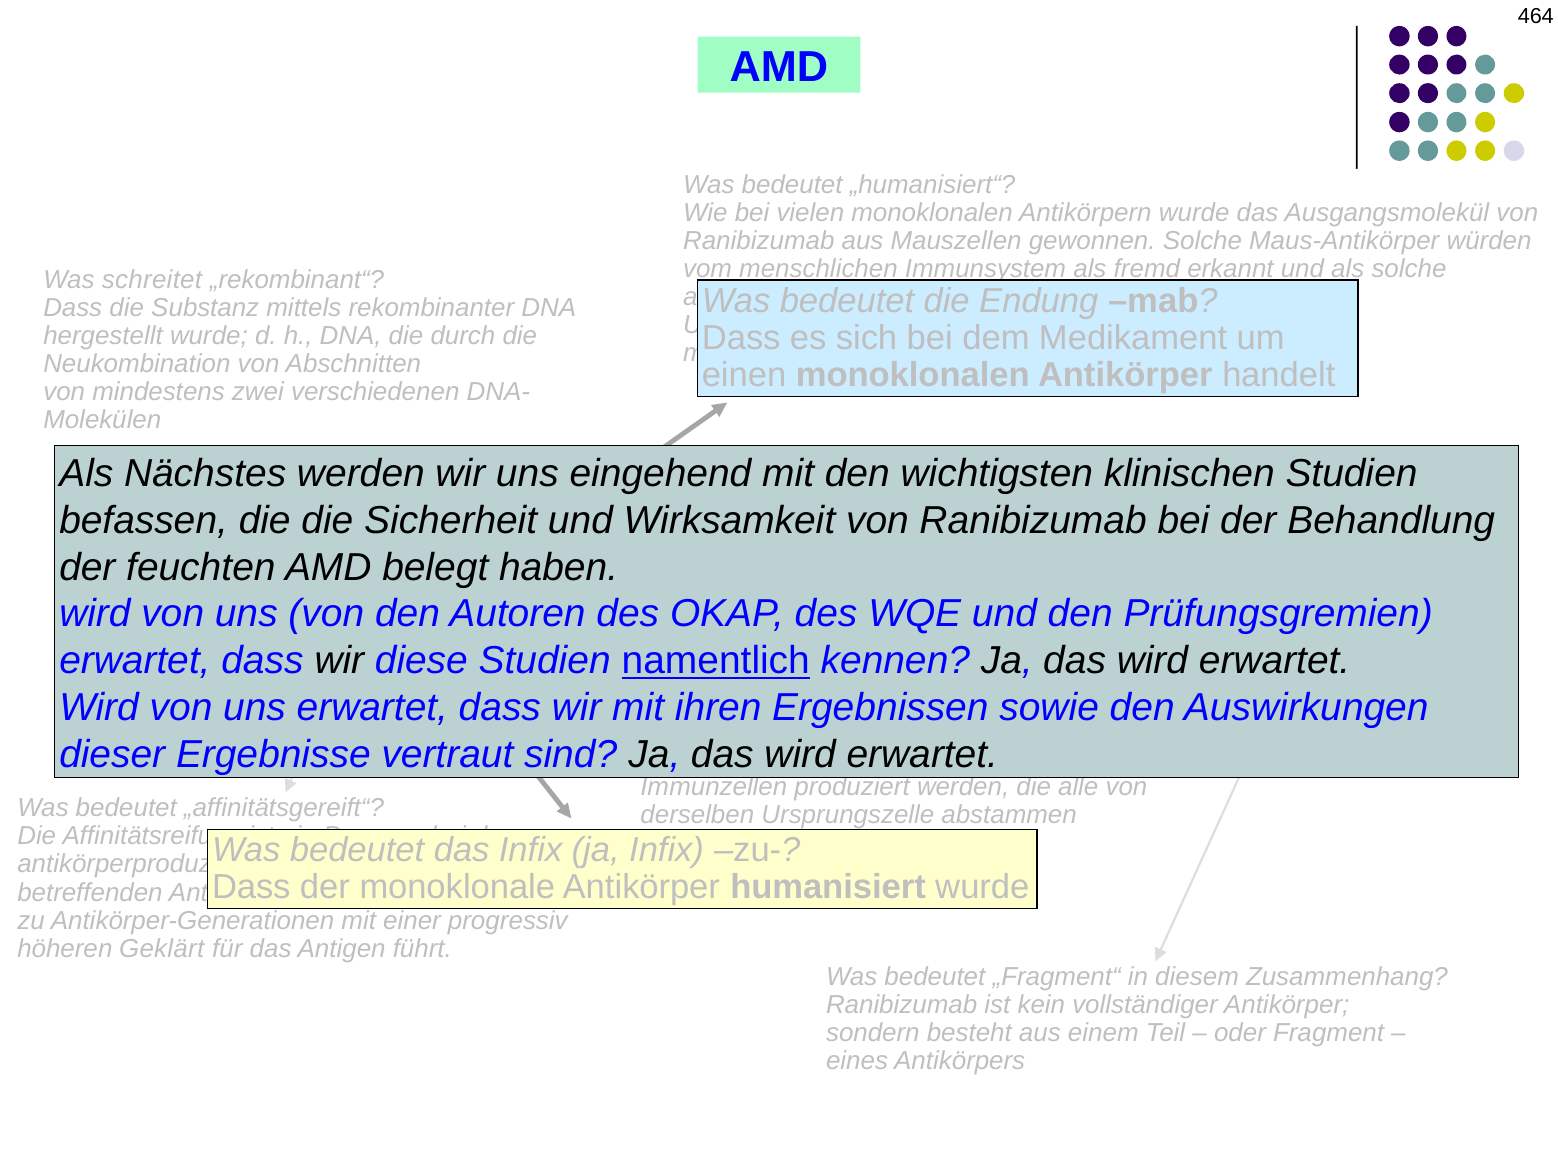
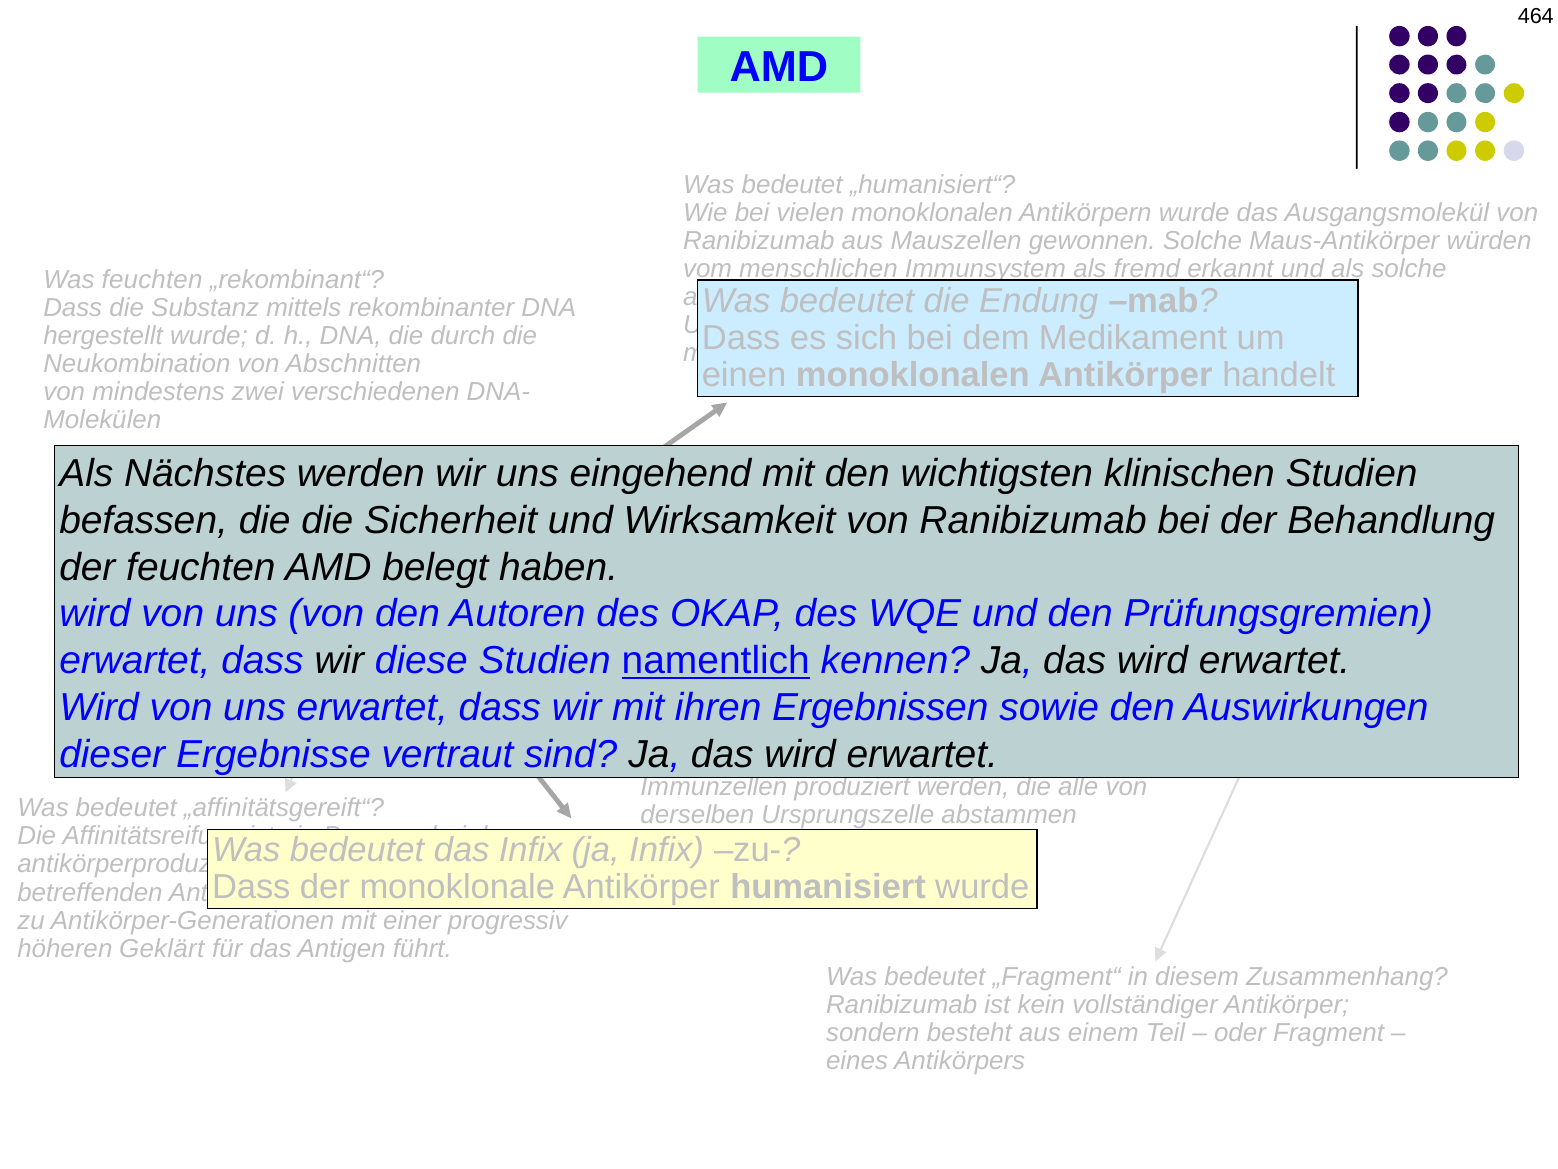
Was schreitet: schreitet -> feuchten
